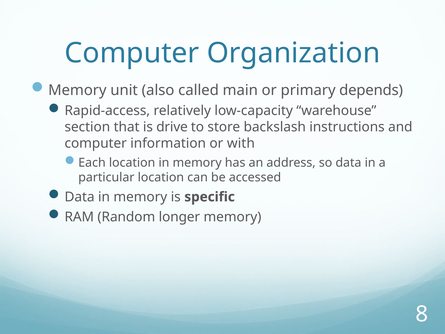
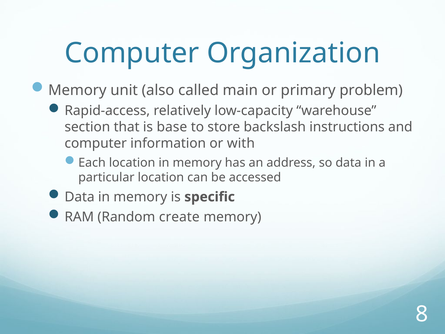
depends: depends -> problem
drive: drive -> base
longer: longer -> create
